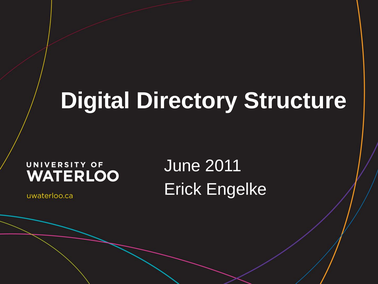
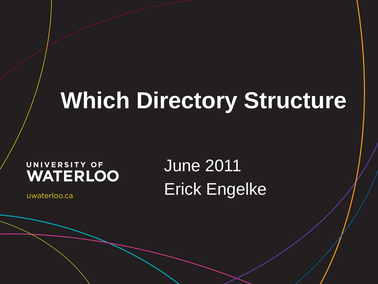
Digital: Digital -> Which
